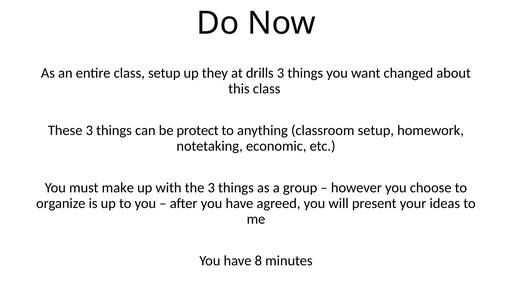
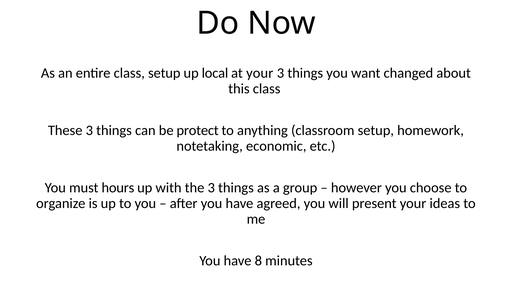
they: they -> local
at drills: drills -> your
make: make -> hours
